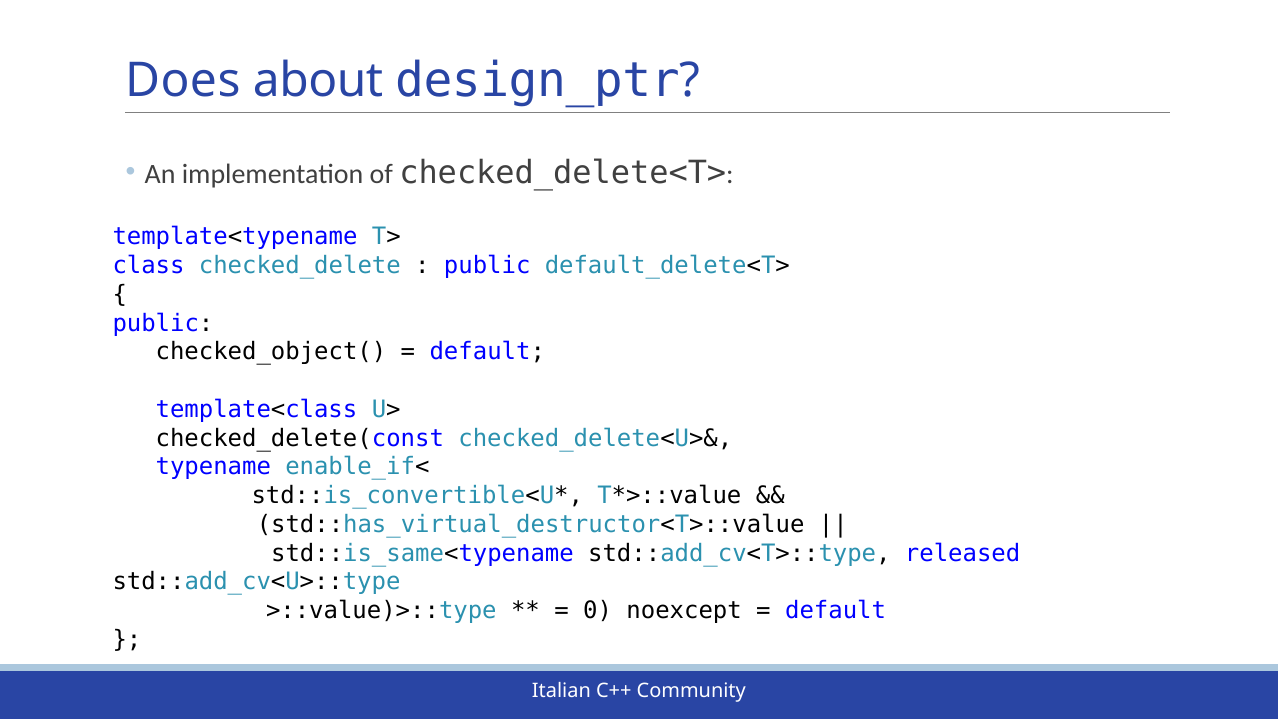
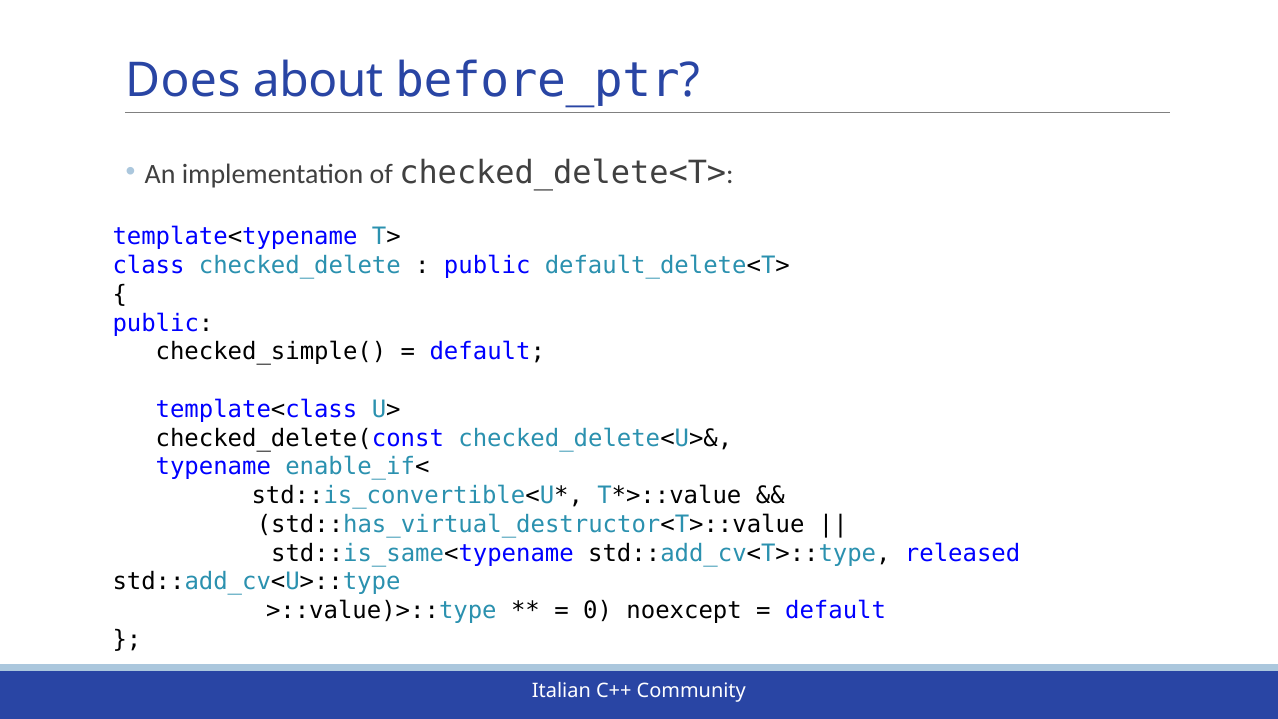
design_ptr: design_ptr -> before_ptr
checked_object(: checked_object( -> checked_simple(
